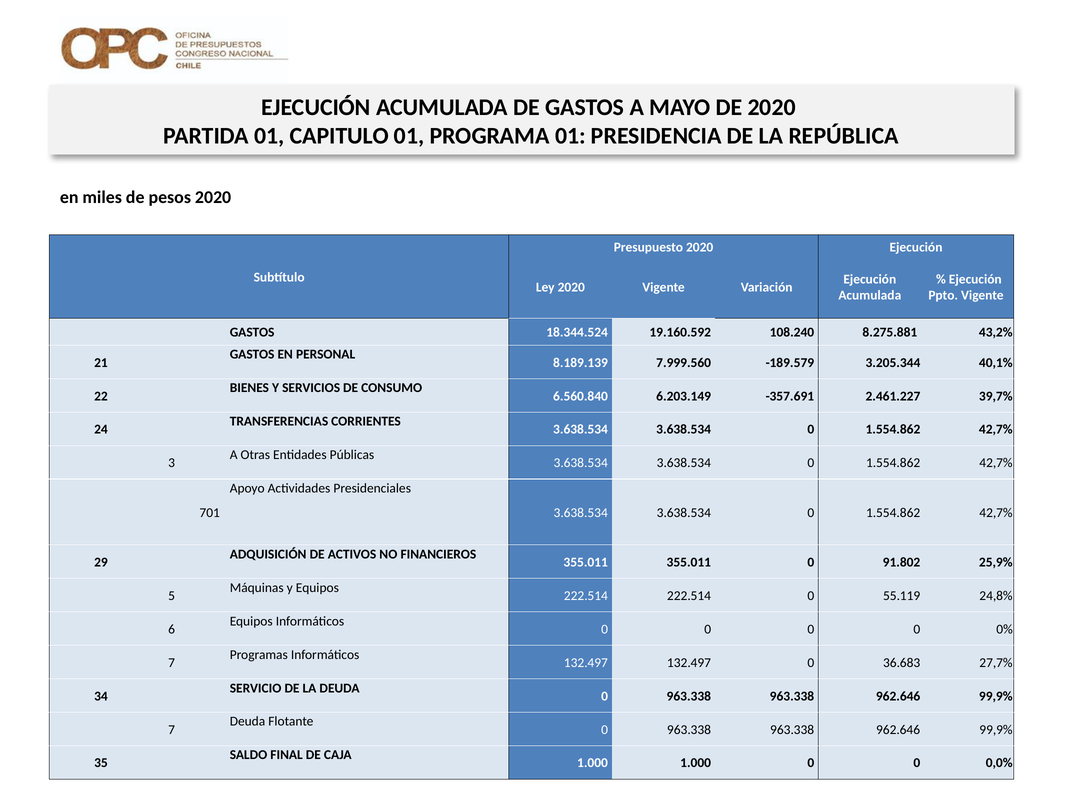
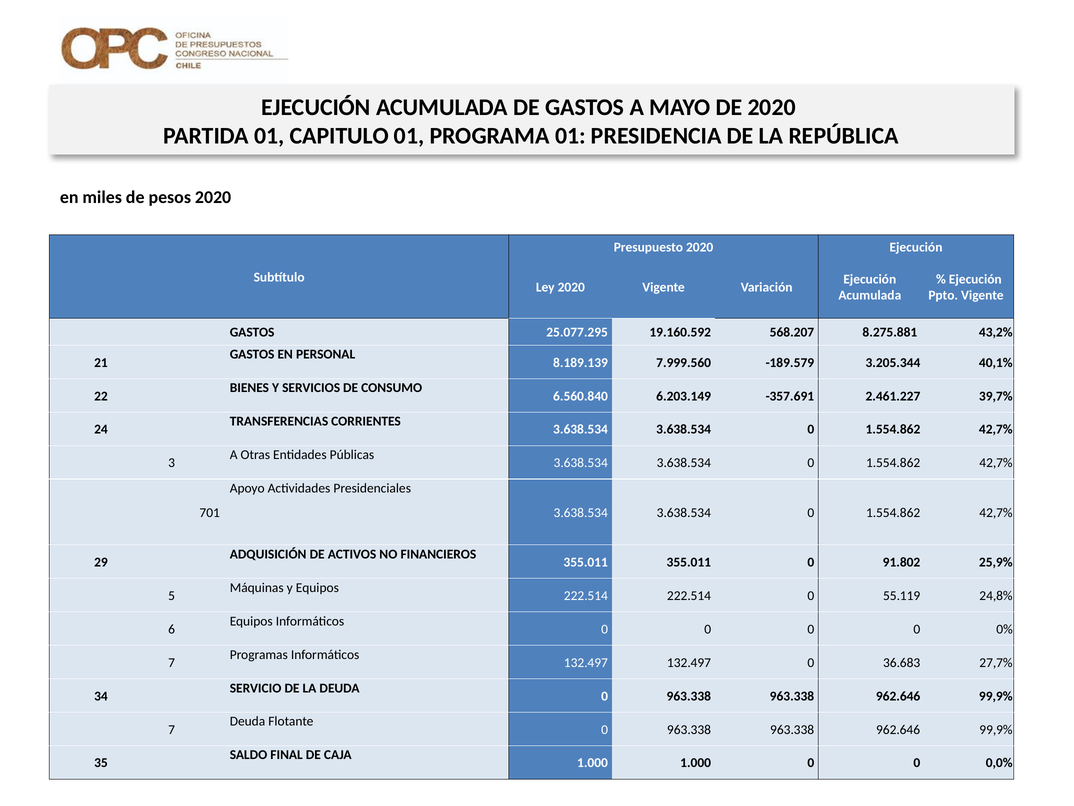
18.344.524: 18.344.524 -> 25.077.295
108.240: 108.240 -> 568.207
